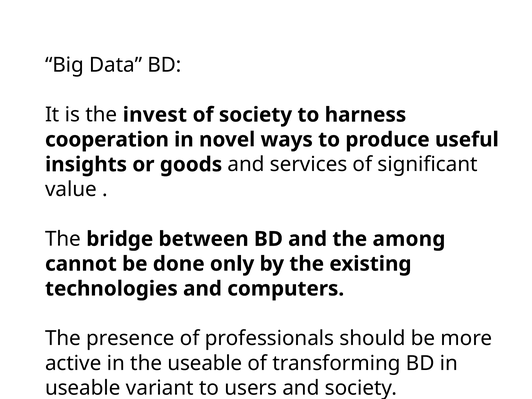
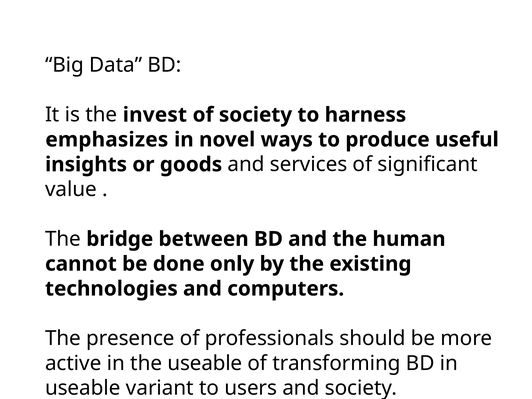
cooperation: cooperation -> emphasizes
among: among -> human
